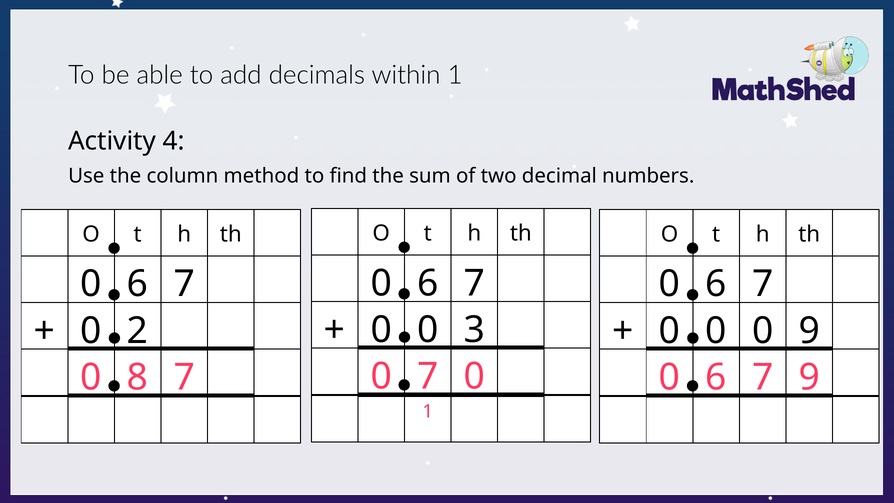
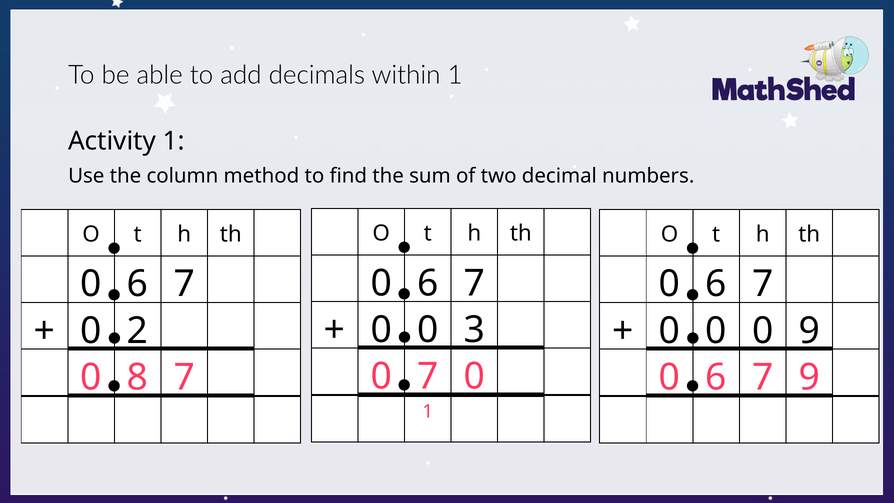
Activity 4: 4 -> 1
